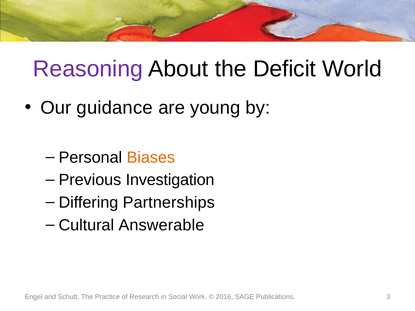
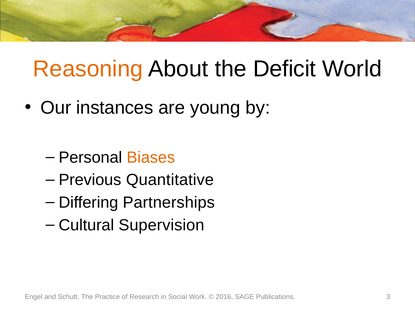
Reasoning colour: purple -> orange
guidance: guidance -> instances
Investigation: Investigation -> Quantitative
Answerable: Answerable -> Supervision
